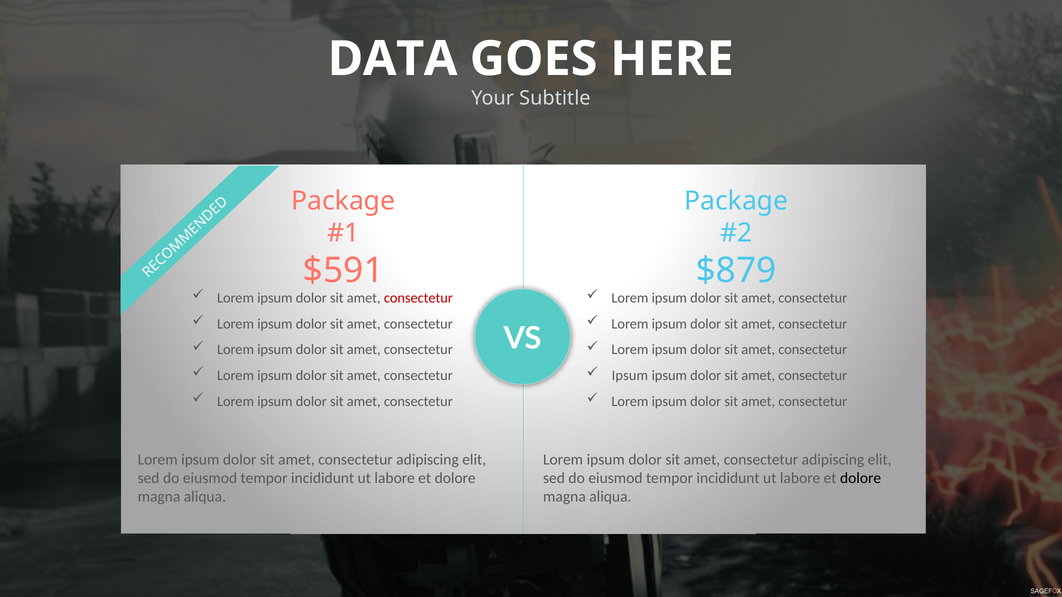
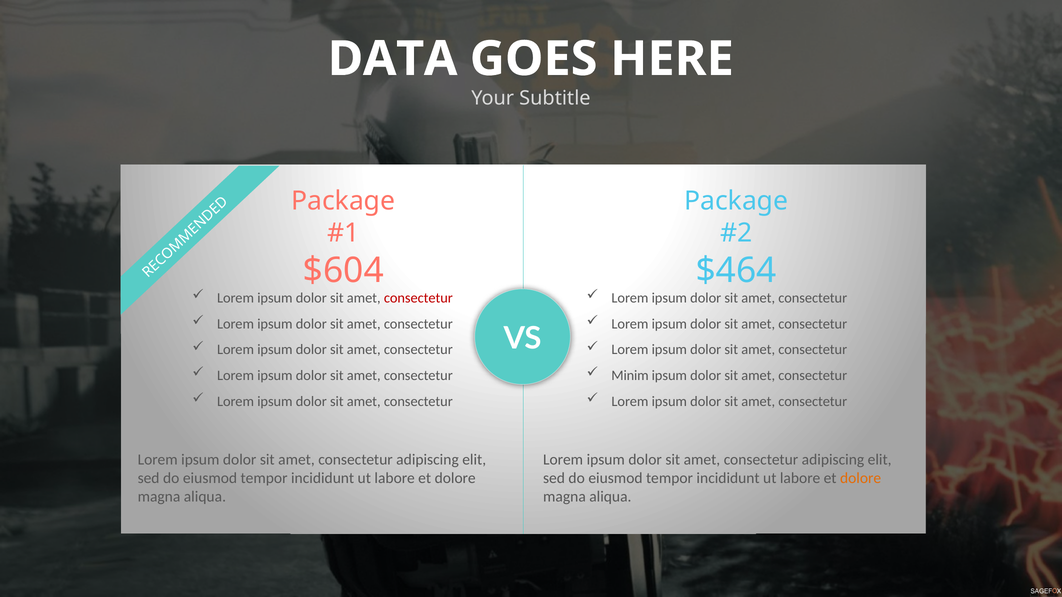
$591: $591 -> $604
$879: $879 -> $464
Ipsum at (630, 376): Ipsum -> Minim
dolore at (861, 479) colour: black -> orange
